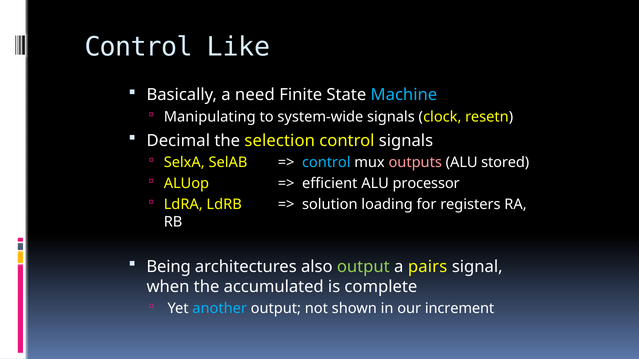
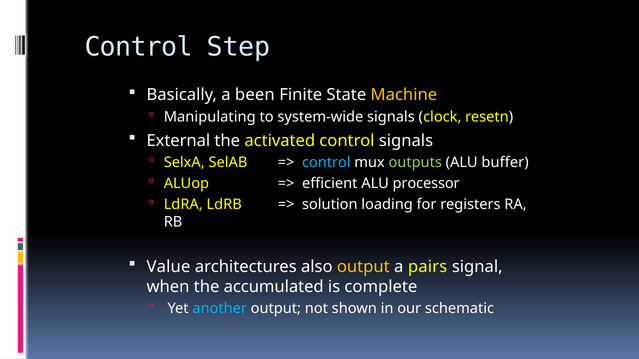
Like: Like -> Step
need: need -> been
Machine colour: light blue -> yellow
Decimal: Decimal -> External
selection: selection -> activated
outputs colour: pink -> light green
stored: stored -> buffer
Being: Being -> Value
output at (363, 267) colour: light green -> yellow
increment: increment -> schematic
